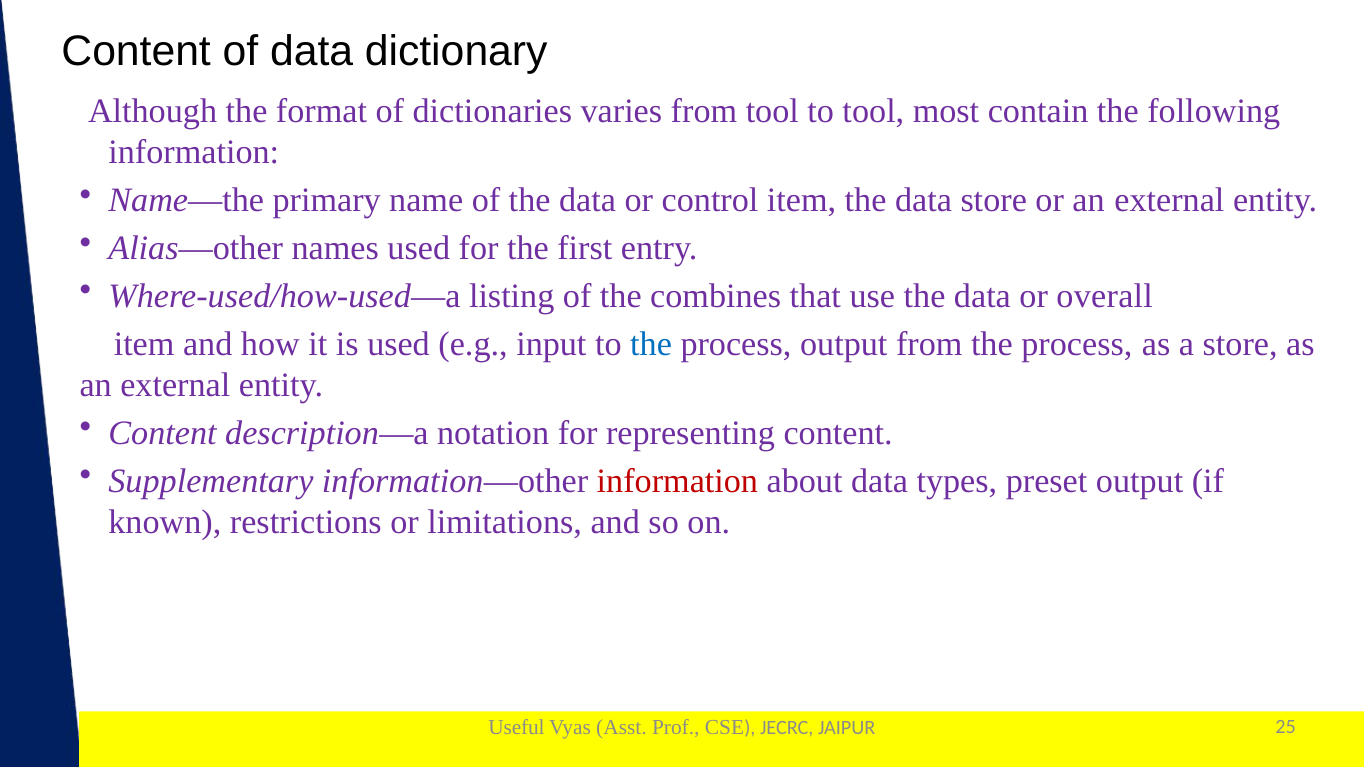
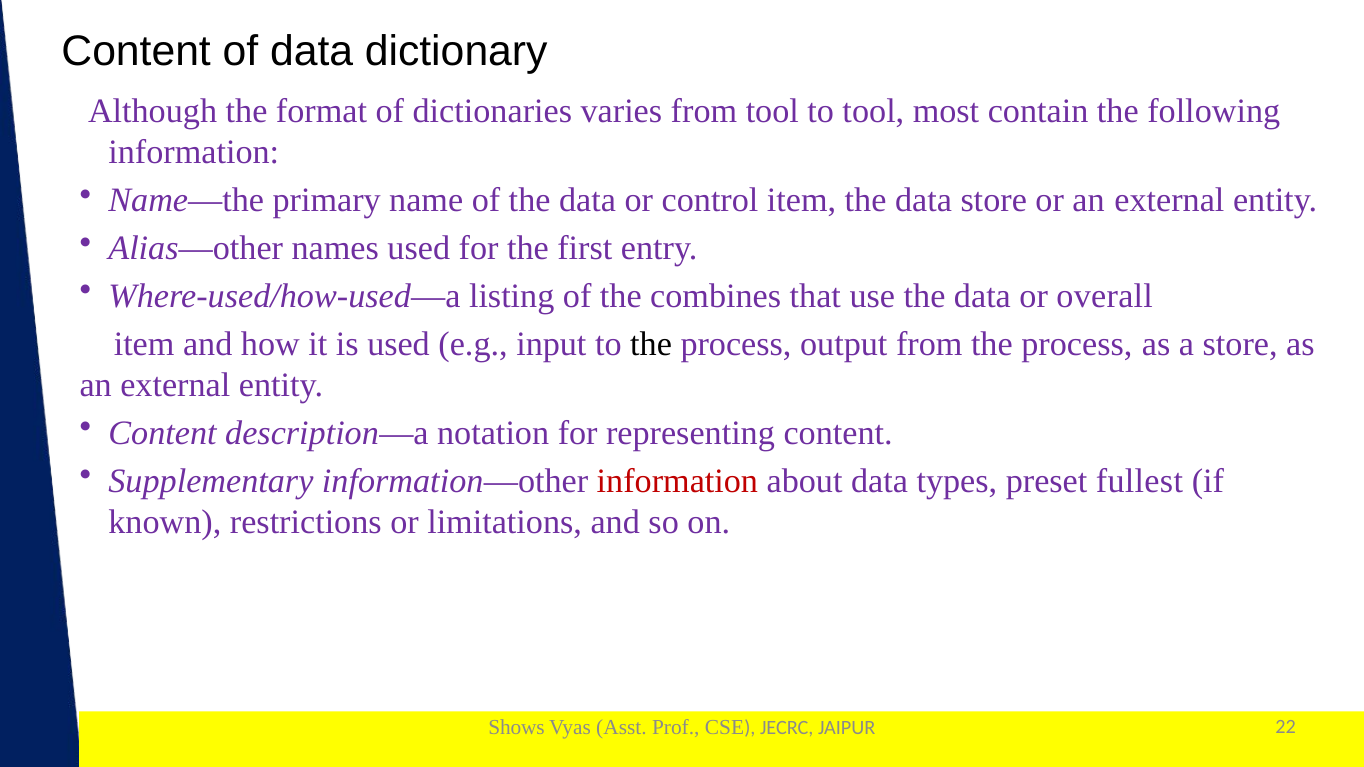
the at (651, 344) colour: blue -> black
preset output: output -> fullest
Useful: Useful -> Shows
25: 25 -> 22
